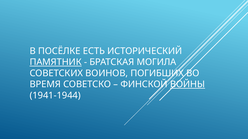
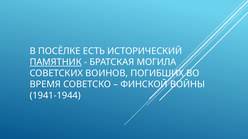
ВОЙНЫ underline: present -> none
